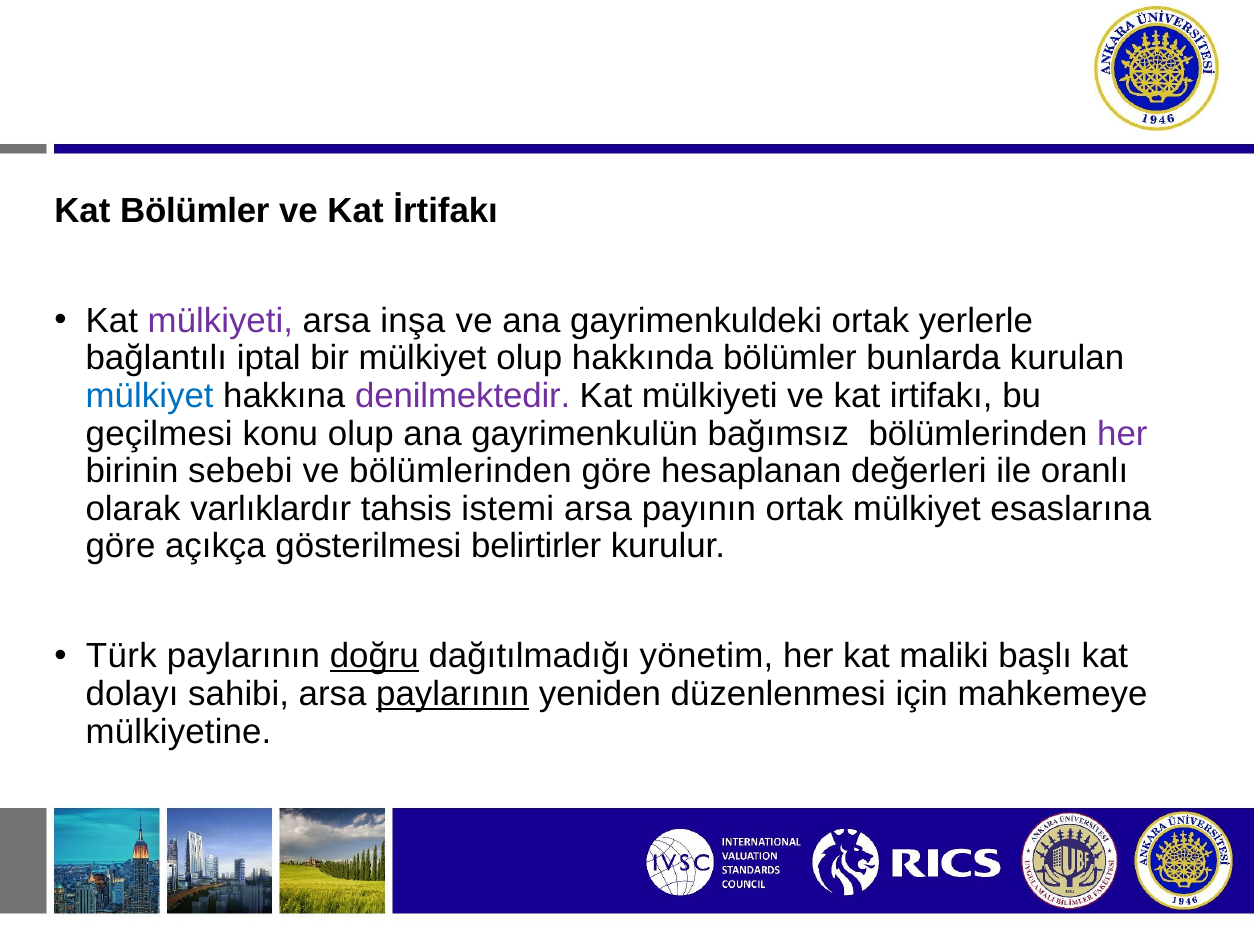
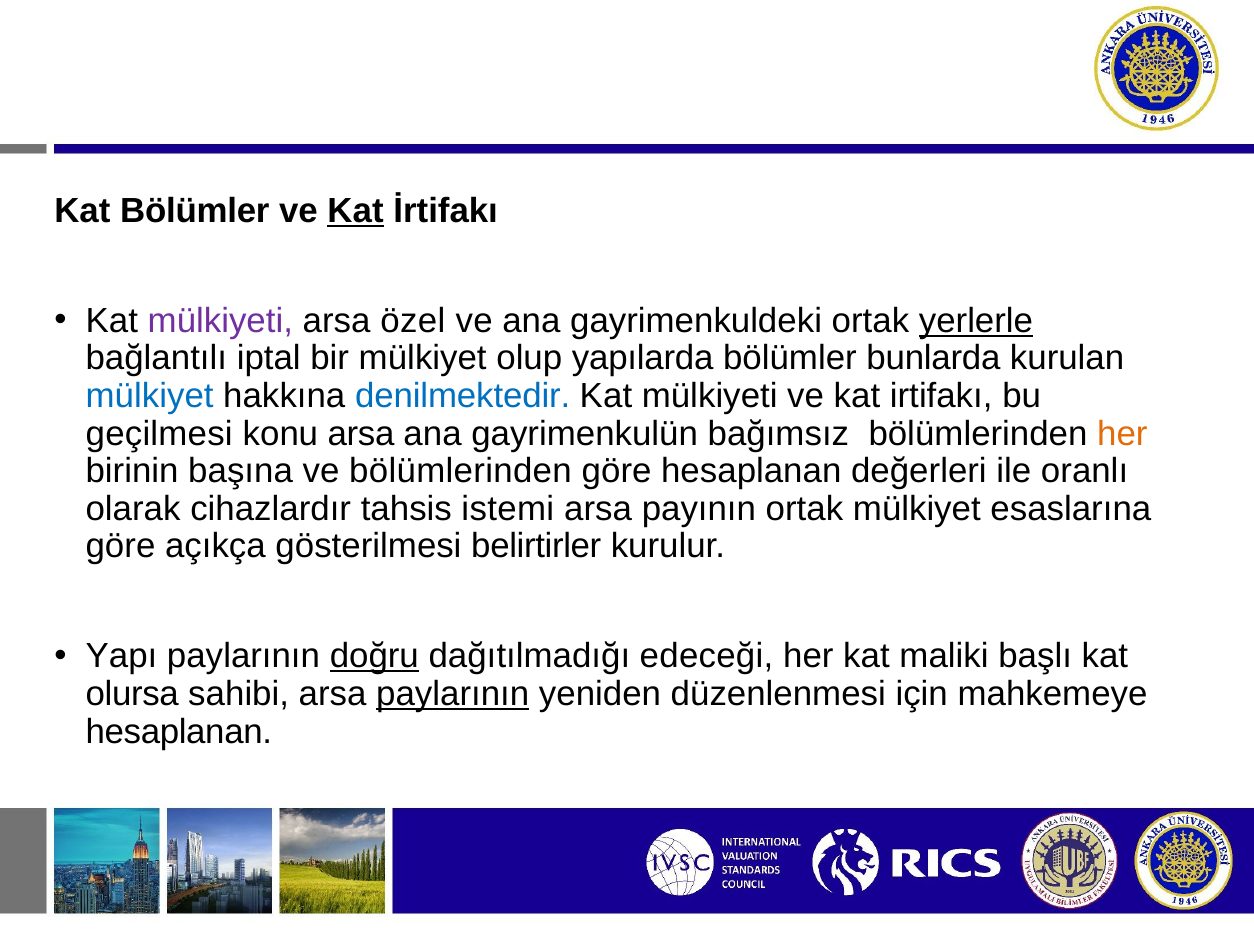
Kat at (356, 211) underline: none -> present
inşa: inşa -> özel
yerlerle underline: none -> present
hakkında: hakkında -> yapılarda
denilmektedir colour: purple -> blue
konu olup: olup -> arsa
her at (1122, 434) colour: purple -> orange
sebebi: sebebi -> başına
varlıklardır: varlıklardır -> cihazlardır
Türk: Türk -> Yapı
yönetim: yönetim -> edeceği
dolayı: dolayı -> olursa
mülkiyetine at (179, 732): mülkiyetine -> hesaplanan
